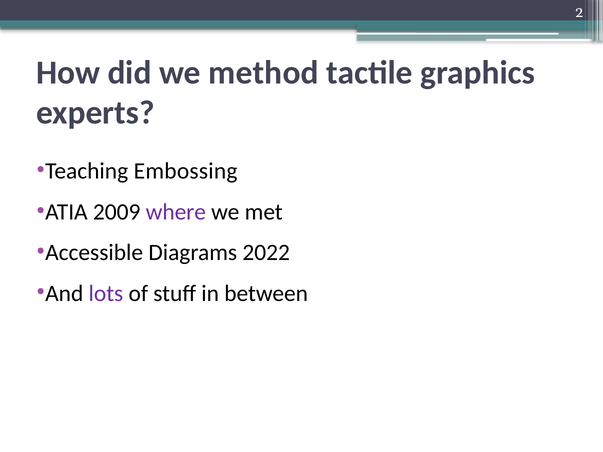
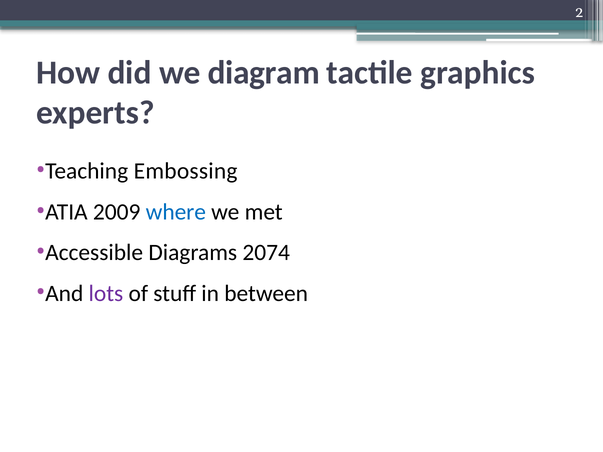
method: method -> diagram
where colour: purple -> blue
2022: 2022 -> 2074
